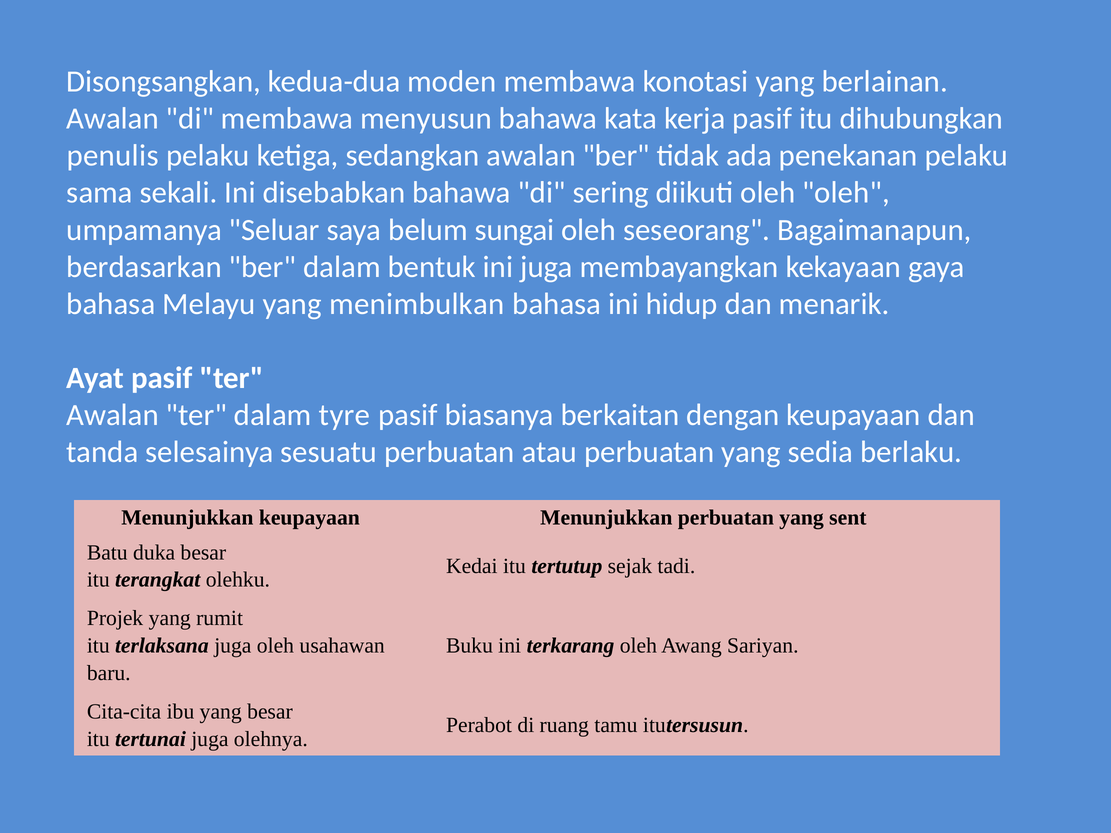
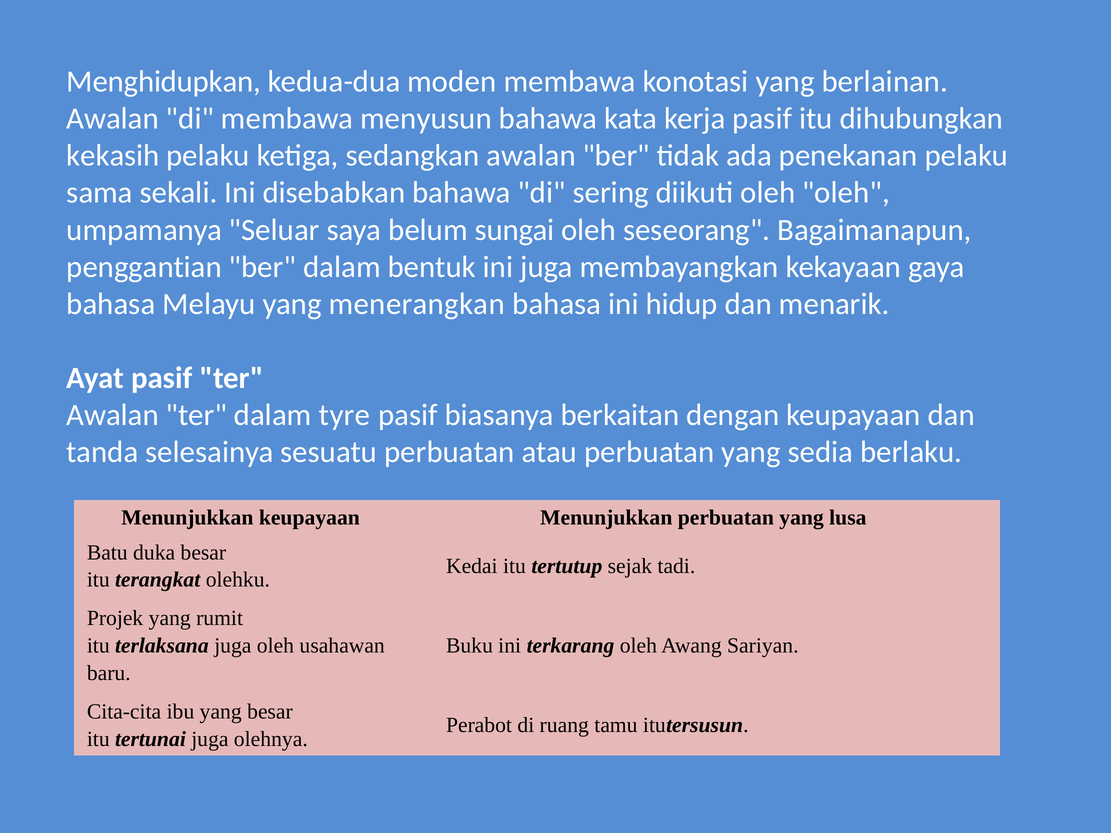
Disongsangkan: Disongsangkan -> Menghidupkan
penulis: penulis -> kekasih
berdasarkan: berdasarkan -> penggantian
menimbulkan: menimbulkan -> menerangkan
sent: sent -> lusa
